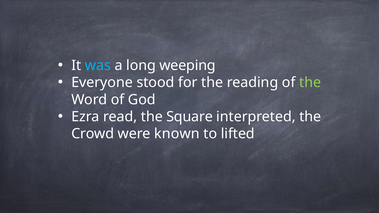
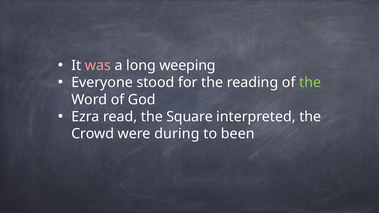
was colour: light blue -> pink
known: known -> during
lifted: lifted -> been
